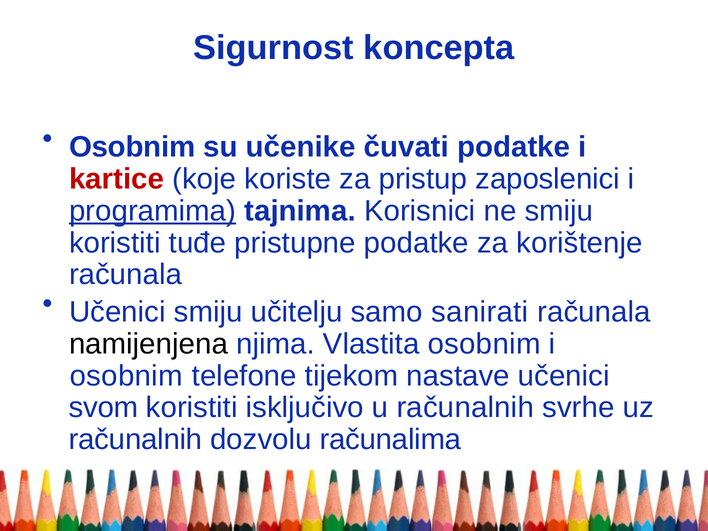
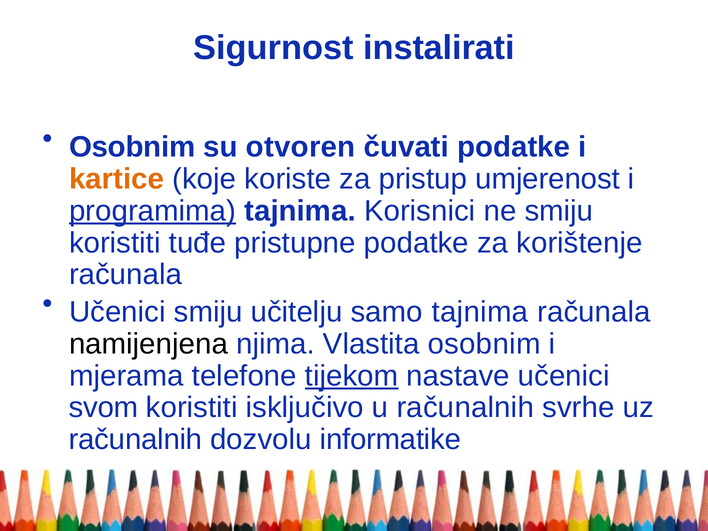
koncepta: koncepta -> instalirati
učenike: učenike -> otvoren
kartice colour: red -> orange
zaposlenici: zaposlenici -> umjerenost
samo sanirati: sanirati -> tajnima
osobnim at (126, 376): osobnim -> mjerama
tijekom underline: none -> present
računalima: računalima -> informatike
